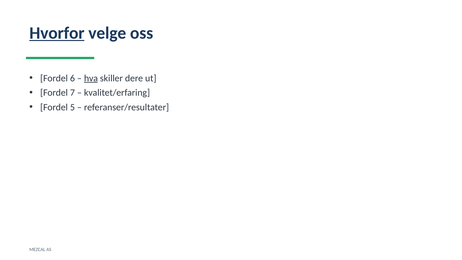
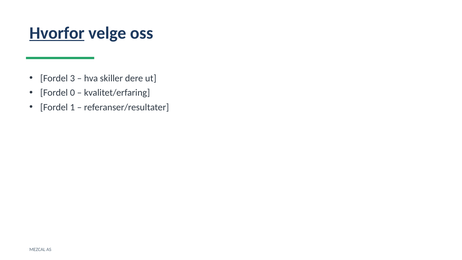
6: 6 -> 3
hva underline: present -> none
7: 7 -> 0
5: 5 -> 1
